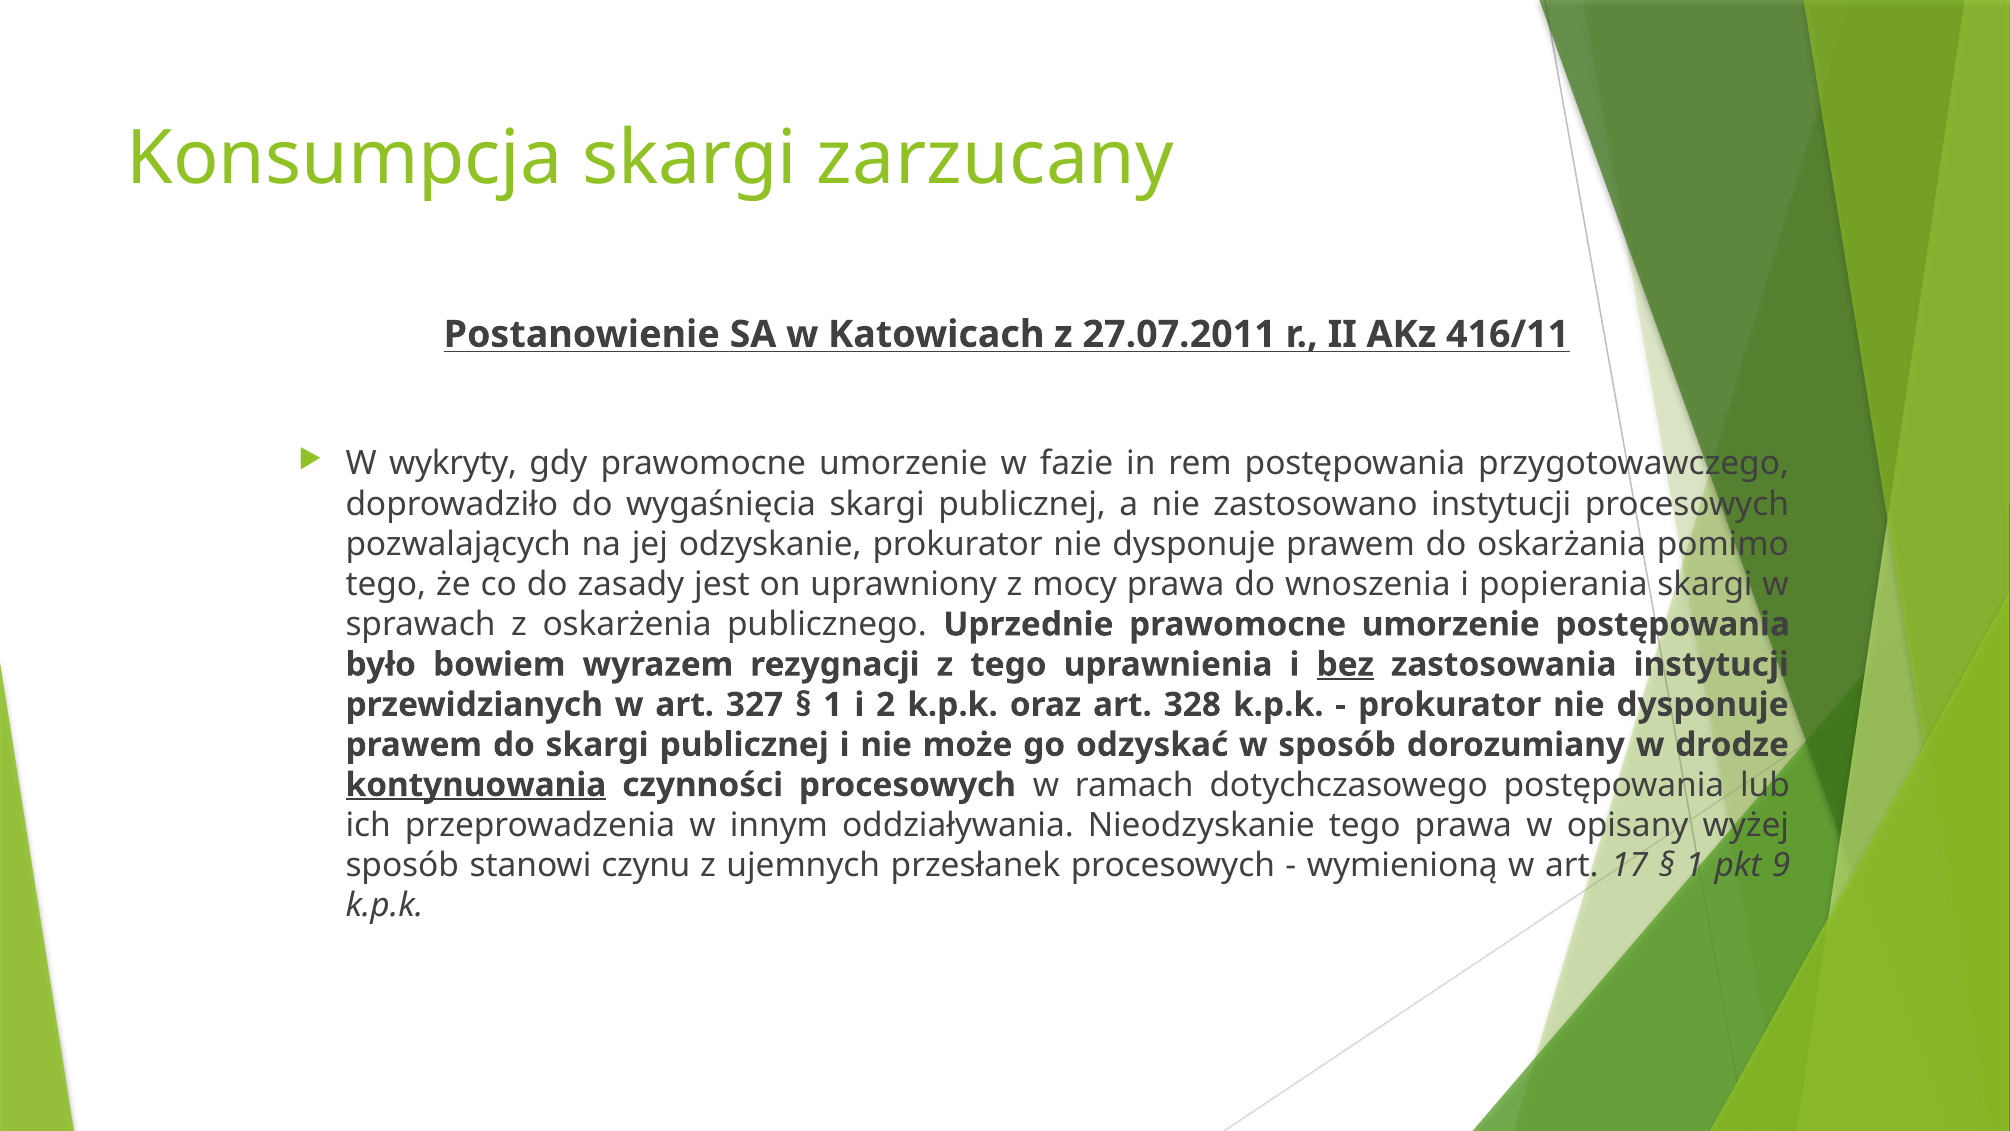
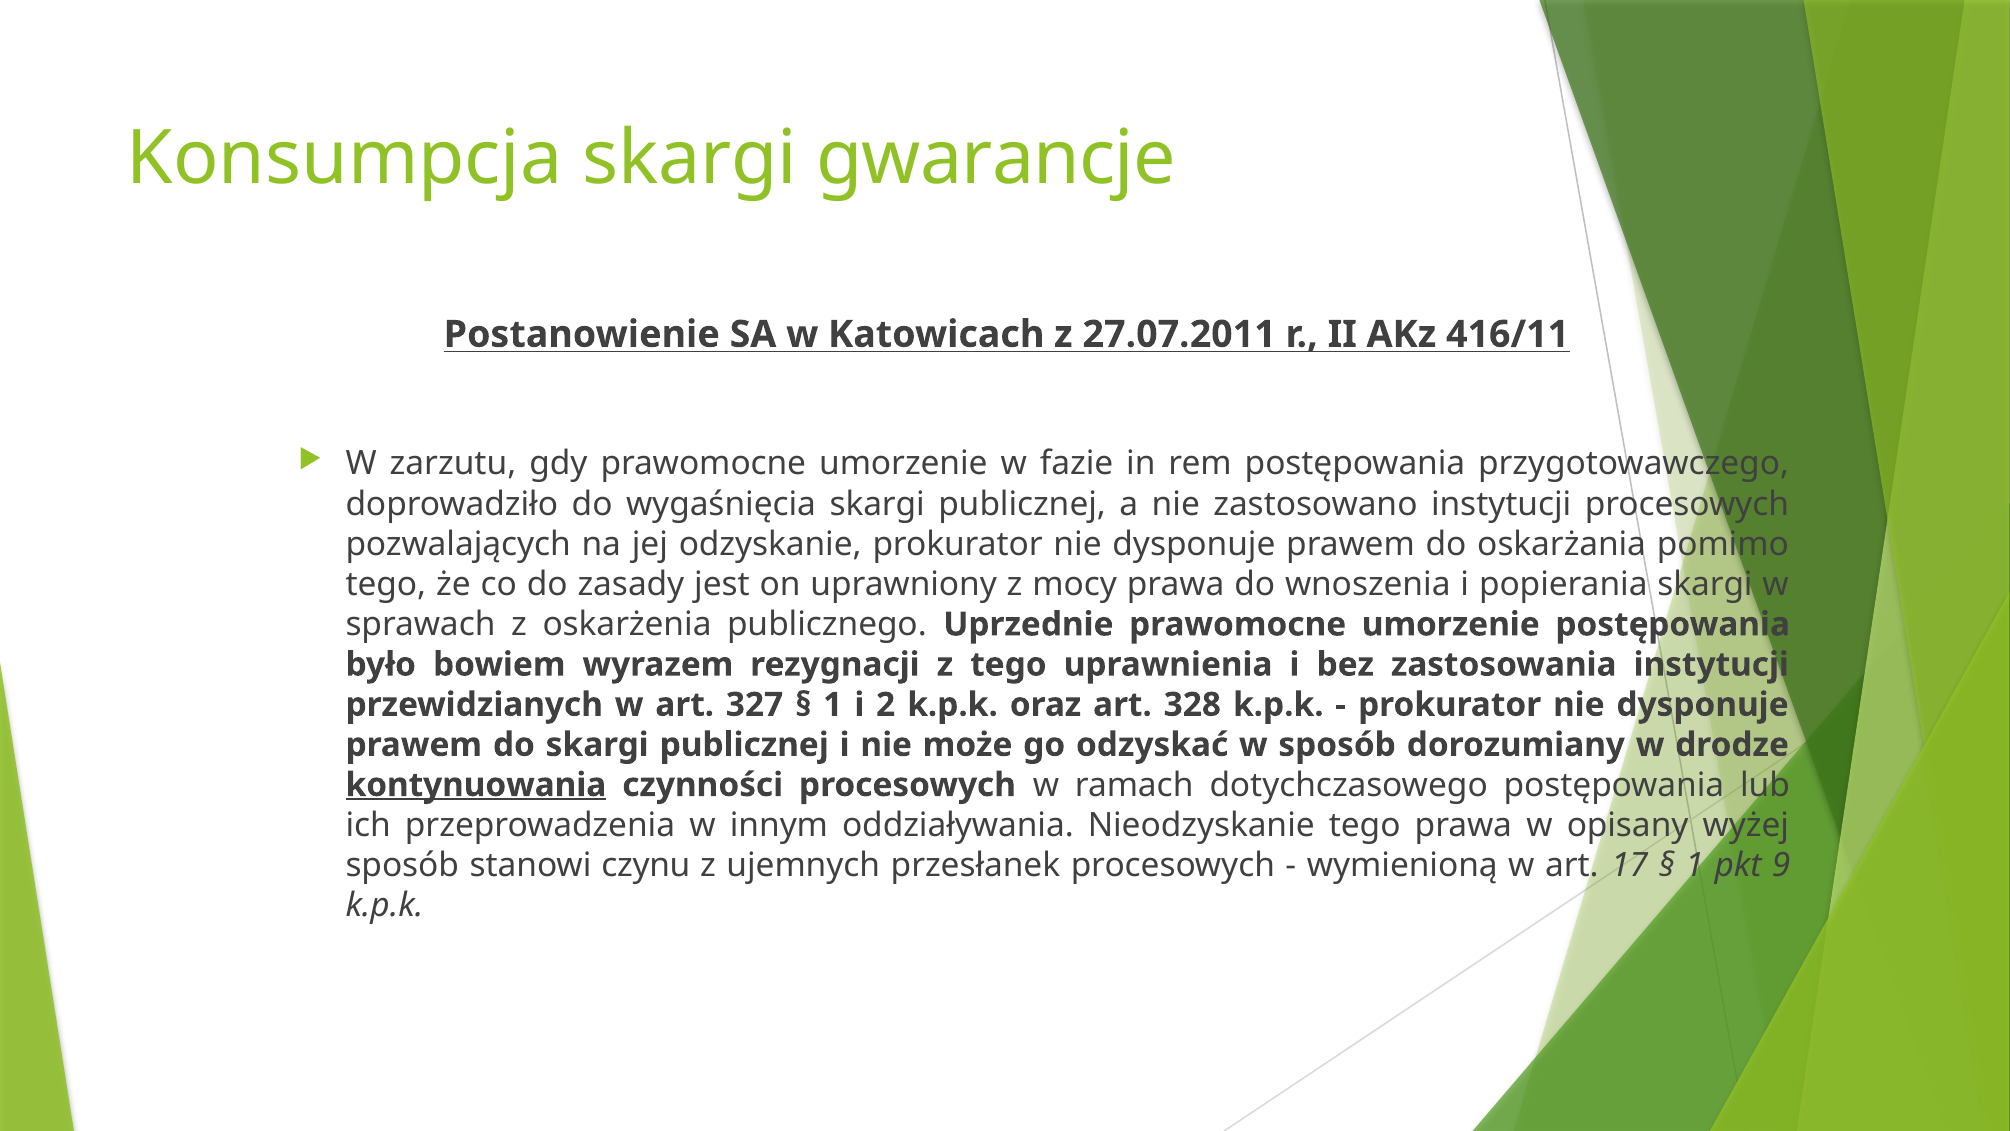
zarzucany: zarzucany -> gwarancje
wykryty: wykryty -> zarzutu
bez underline: present -> none
